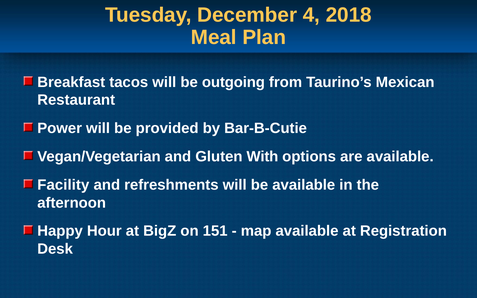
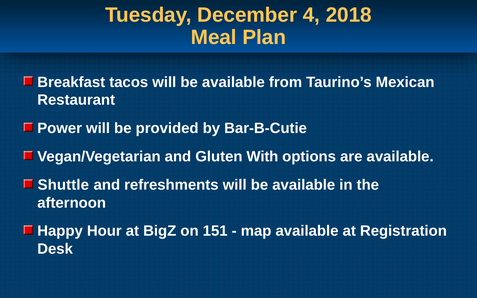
tacos will be outgoing: outgoing -> available
Facility: Facility -> Shuttle
